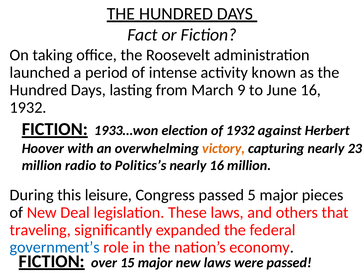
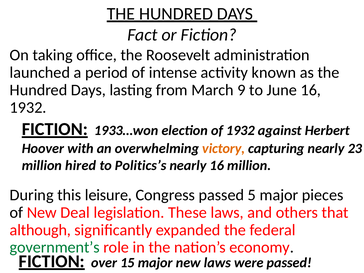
radio: radio -> hired
traveling: traveling -> although
government’s colour: blue -> green
